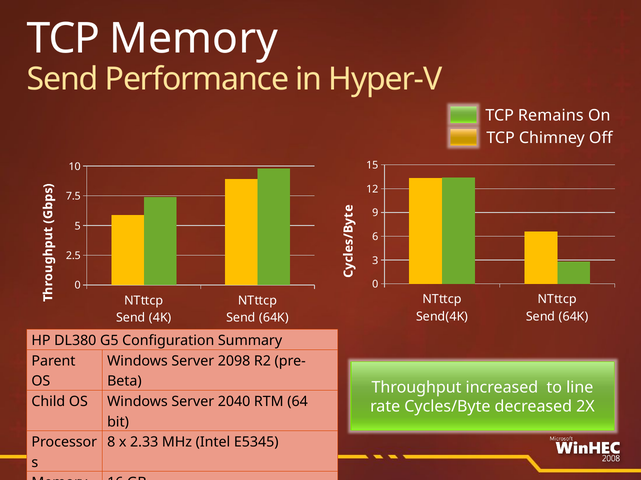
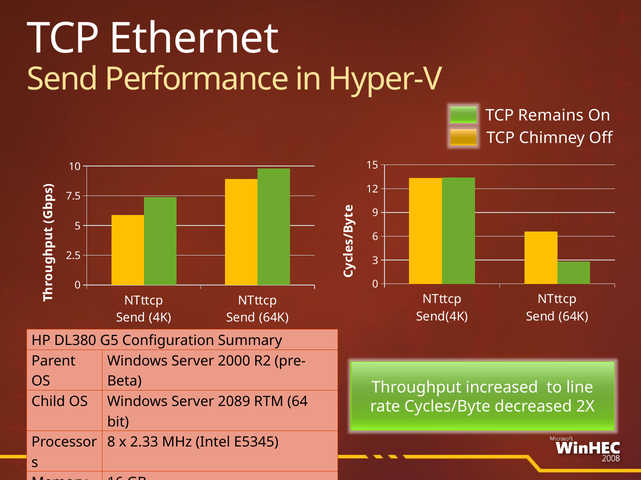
TCP Memory: Memory -> Ethernet
2098: 2098 -> 2000
2040: 2040 -> 2089
